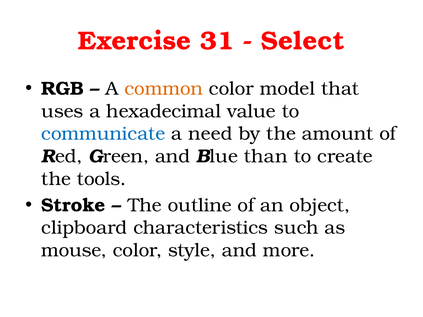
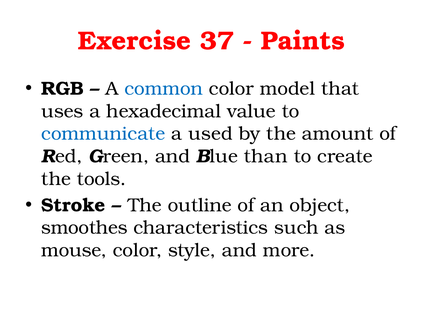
31: 31 -> 37
Select: Select -> Paints
common colour: orange -> blue
need: need -> used
clipboard: clipboard -> smoothes
